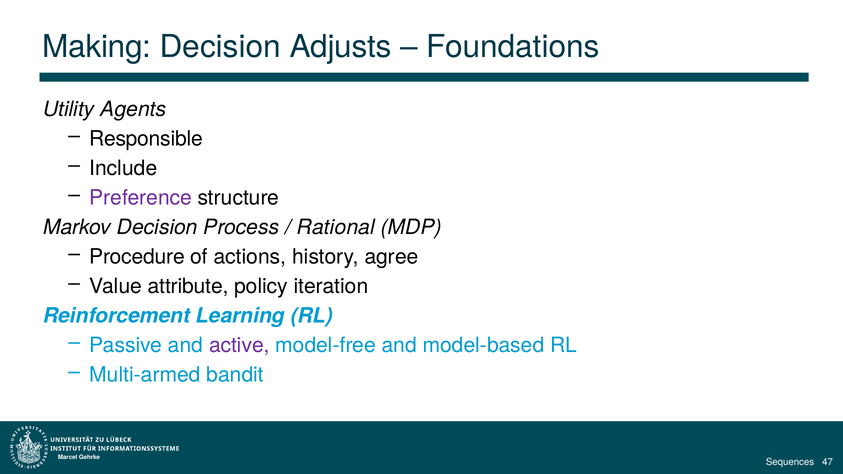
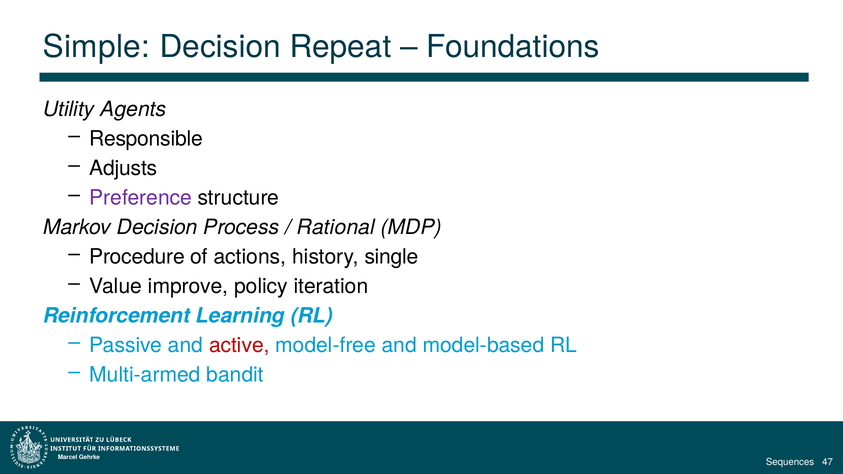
Making: Making -> Simple
Adjusts: Adjusts -> Repeat
Include: Include -> Adjusts
agree: agree -> single
attribute: attribute -> improve
active colour: purple -> red
